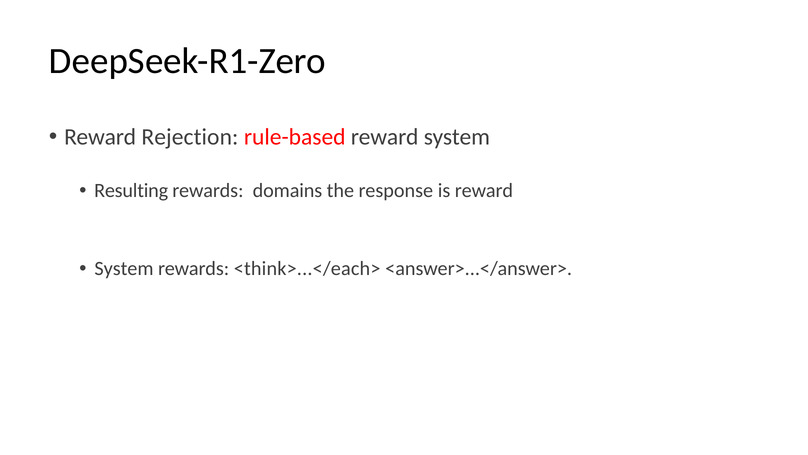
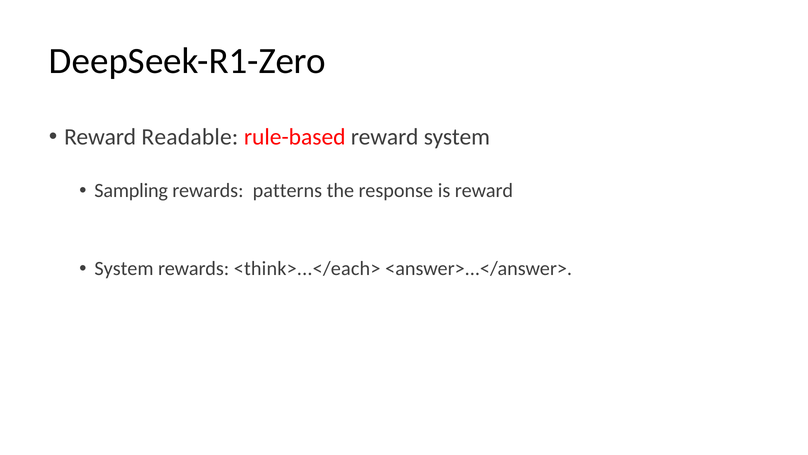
Rejection: Rejection -> Readable
Resulting: Resulting -> Sampling
domains: domains -> patterns
